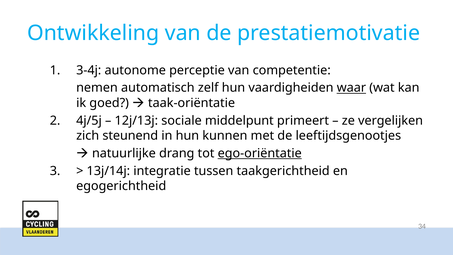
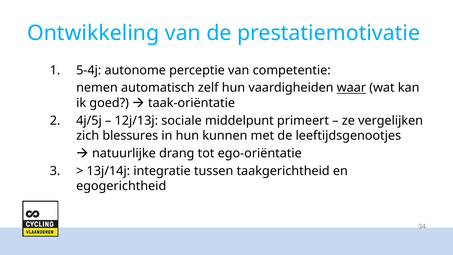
3-4j: 3-4j -> 5-4j
steunend: steunend -> blessures
ego-oriëntatie underline: present -> none
